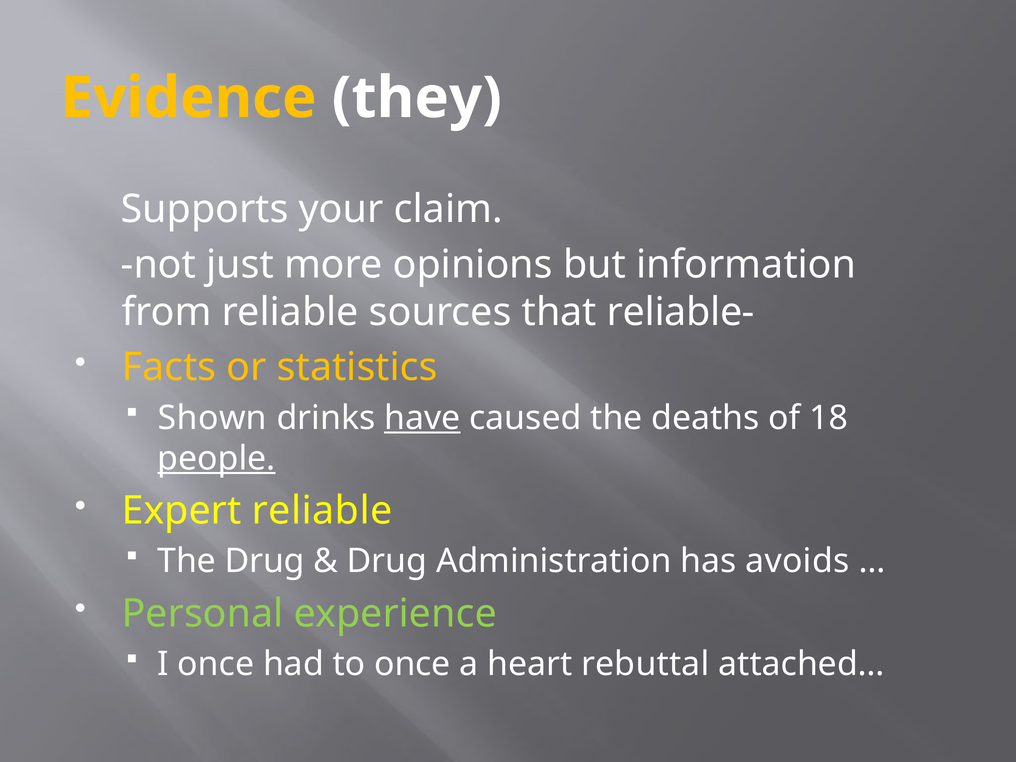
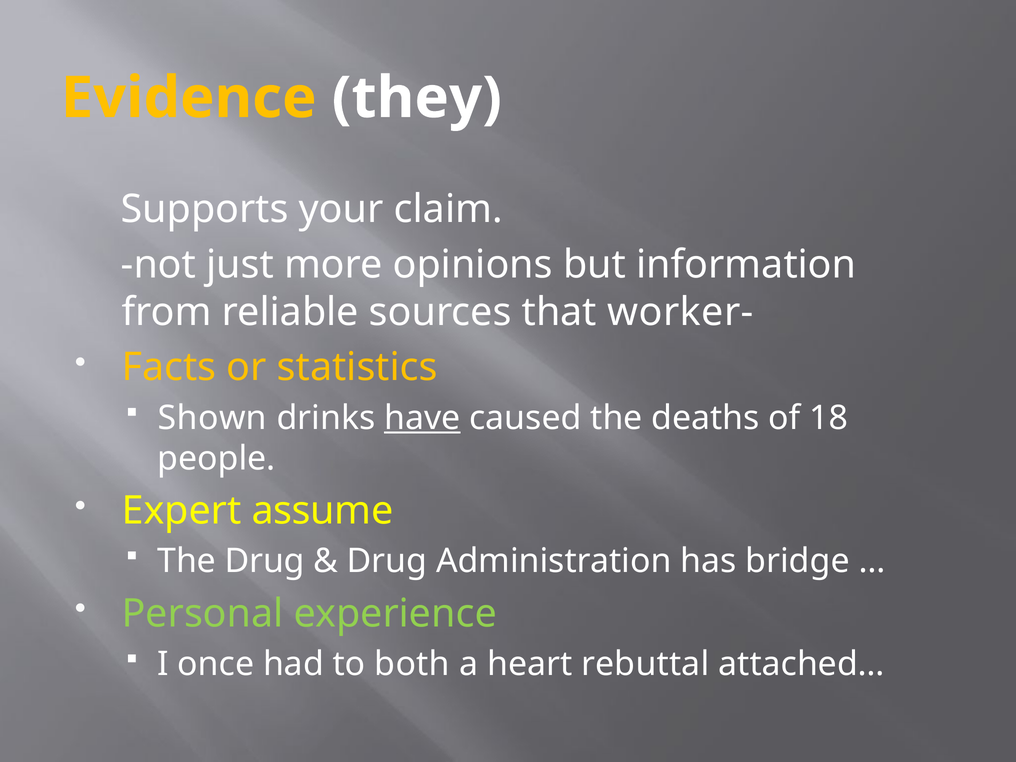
reliable-: reliable- -> worker-
people underline: present -> none
Expert reliable: reliable -> assume
avoids: avoids -> bridge
to once: once -> both
